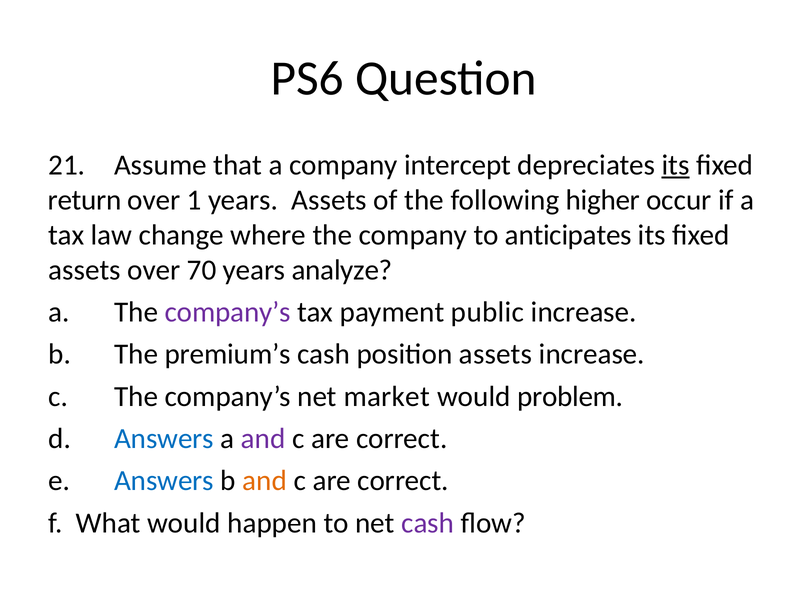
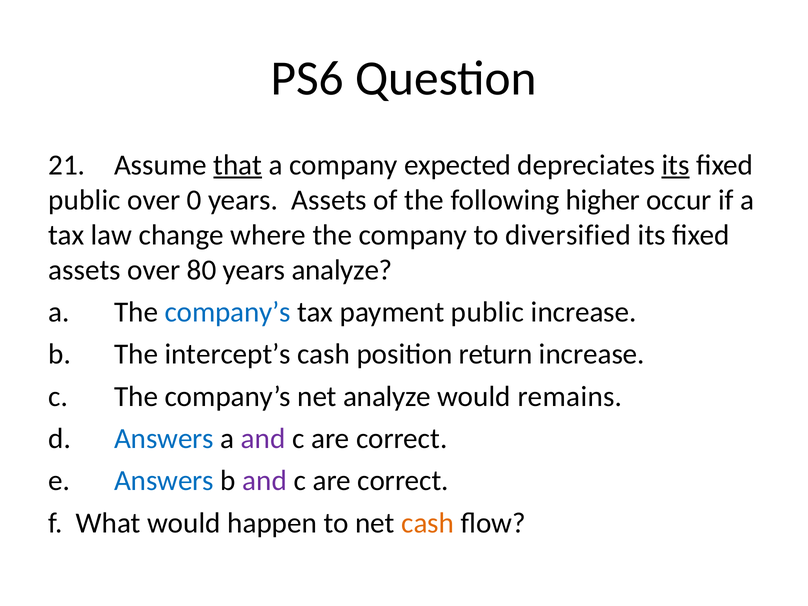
that underline: none -> present
intercept: intercept -> expected
return at (85, 200): return -> public
1: 1 -> 0
anticipates: anticipates -> diversified
70: 70 -> 80
company’s at (228, 312) colour: purple -> blue
premium’s: premium’s -> intercept’s
position assets: assets -> return
net market: market -> analyze
problem: problem -> remains
and at (265, 481) colour: orange -> purple
cash at (428, 523) colour: purple -> orange
